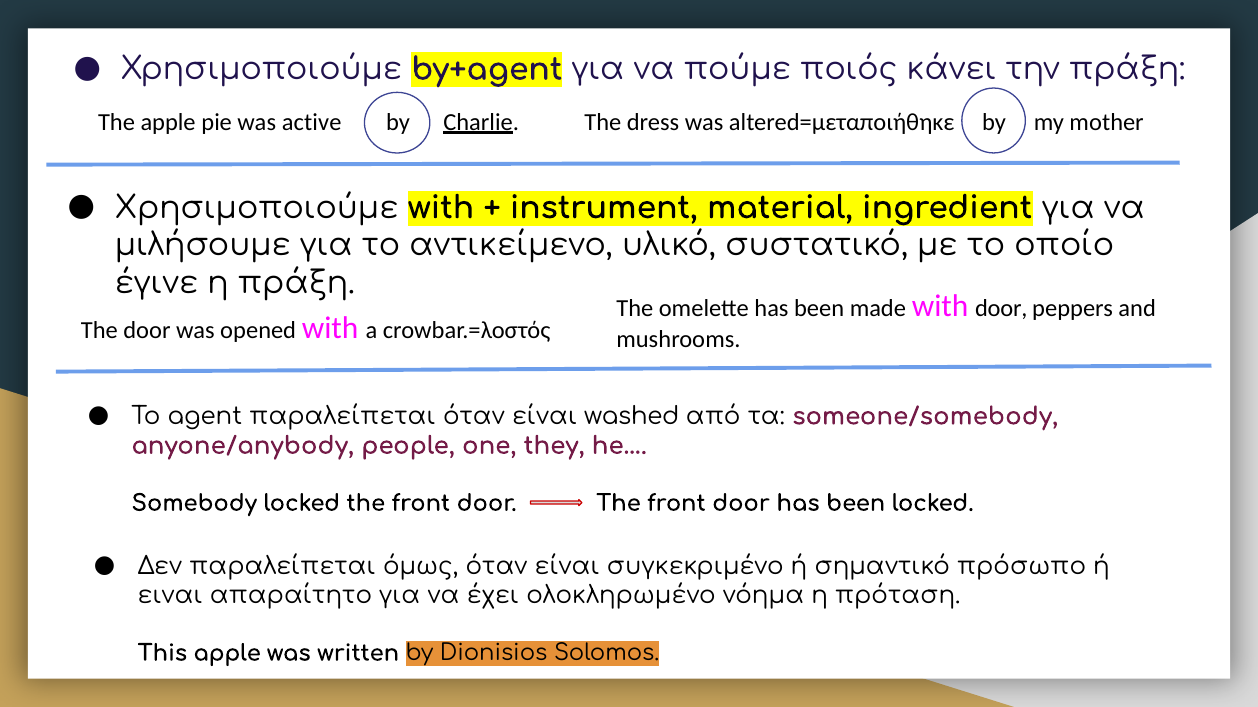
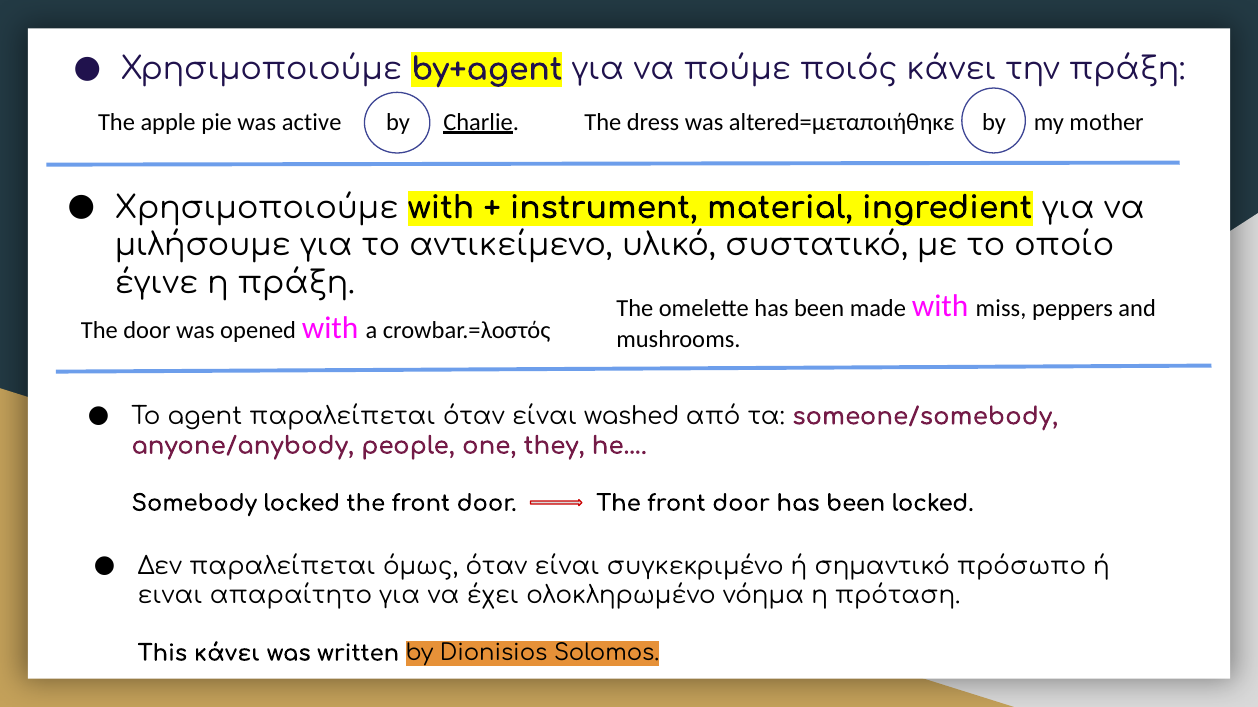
with door: door -> miss
This apple: apple -> κάνει
